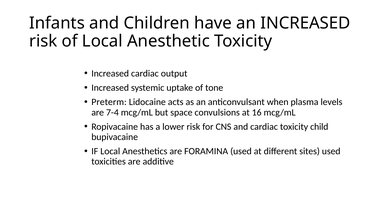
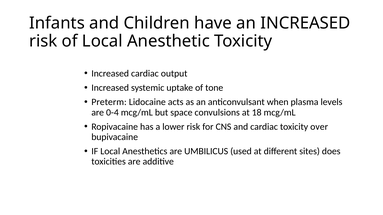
7-4: 7-4 -> 0-4
16: 16 -> 18
child: child -> over
FORAMINA: FORAMINA -> UMBILICUS
sites used: used -> does
